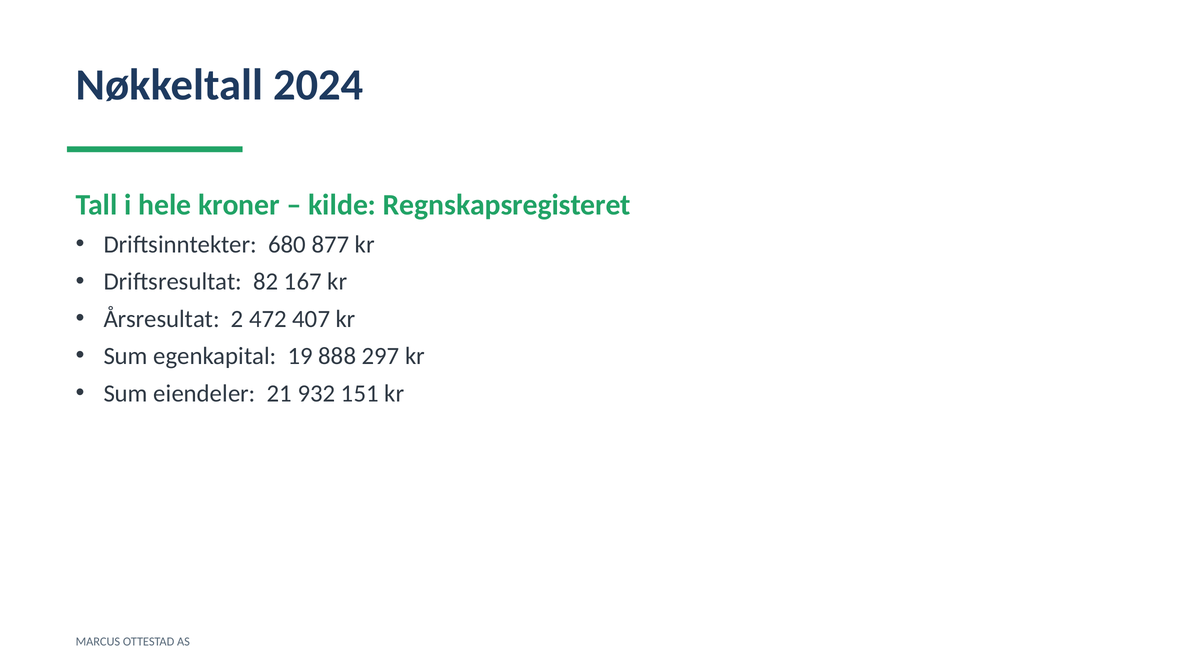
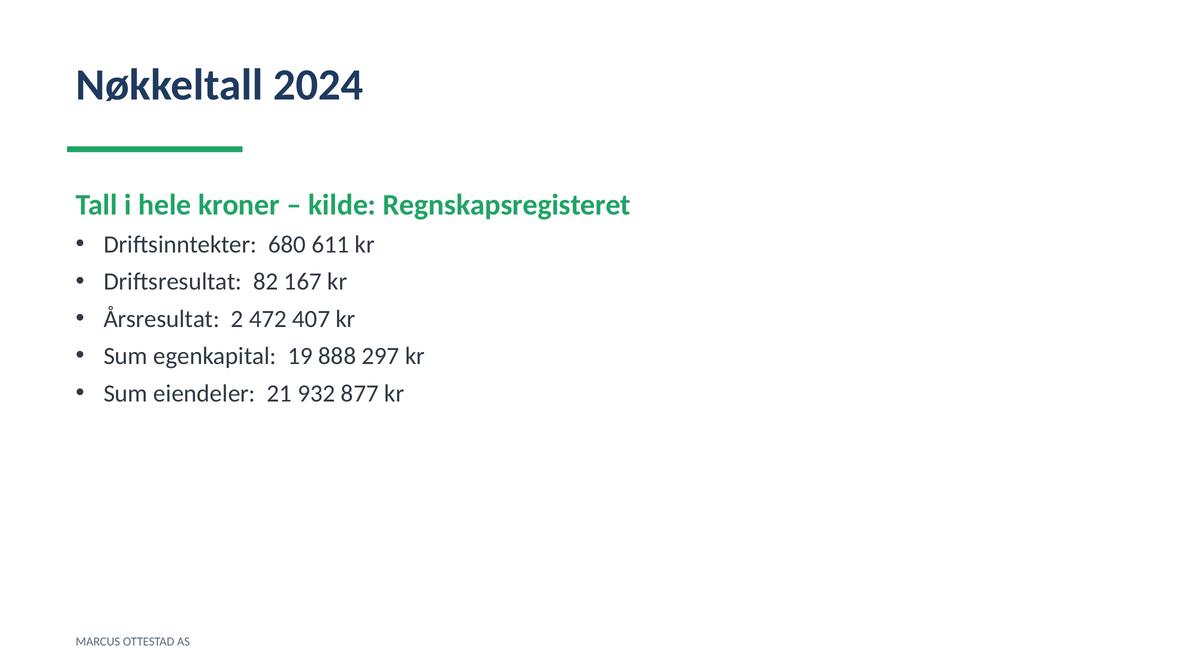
877: 877 -> 611
151: 151 -> 877
